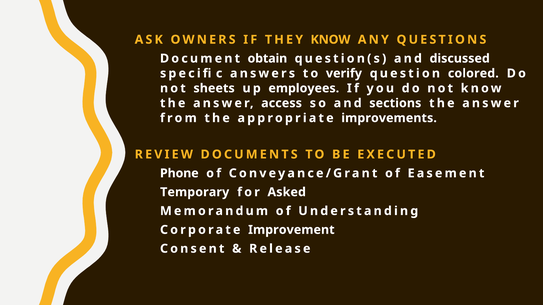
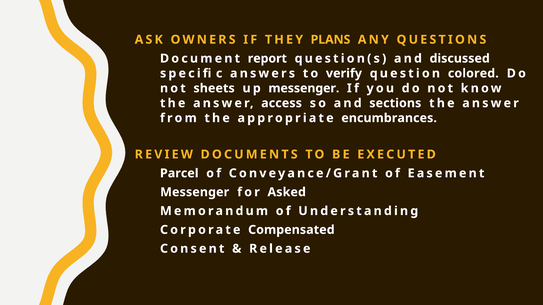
THEY KNOW: KNOW -> PLANS
obtain: obtain -> report
up employees: employees -> messenger
improvements: improvements -> encumbrances
Phone: Phone -> Parcel
Temporary at (195, 192): Temporary -> Messenger
Improvement: Improvement -> Compensated
